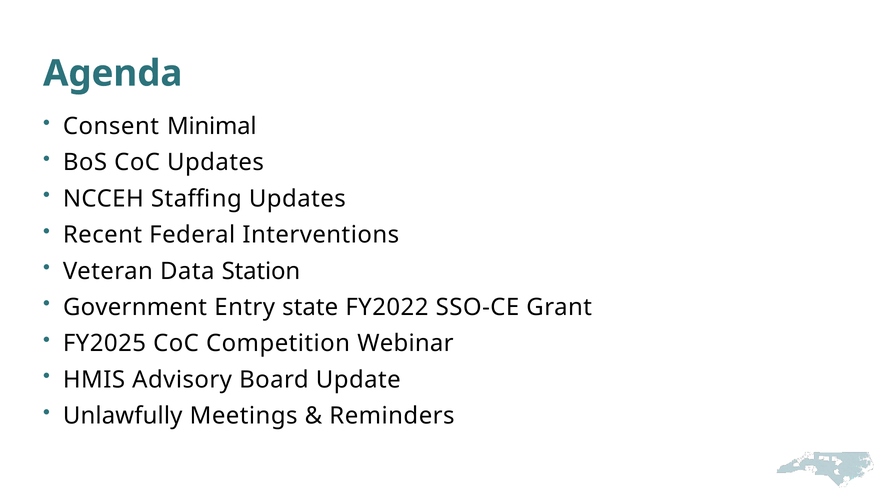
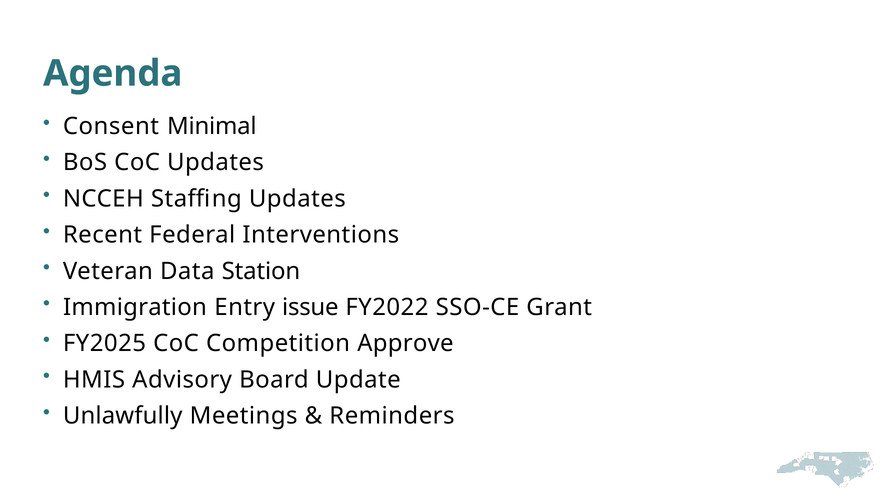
Government: Government -> Immigration
state: state -> issue
Webinar: Webinar -> Approve
